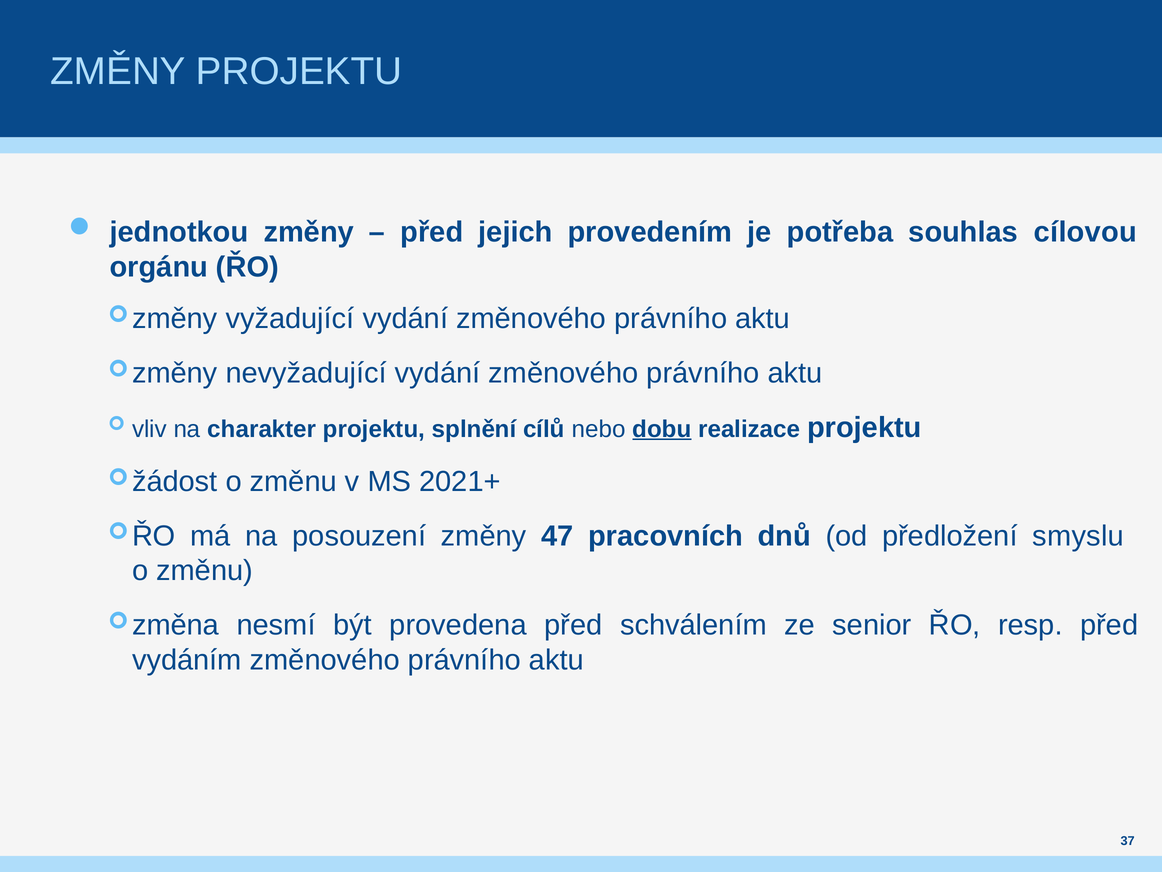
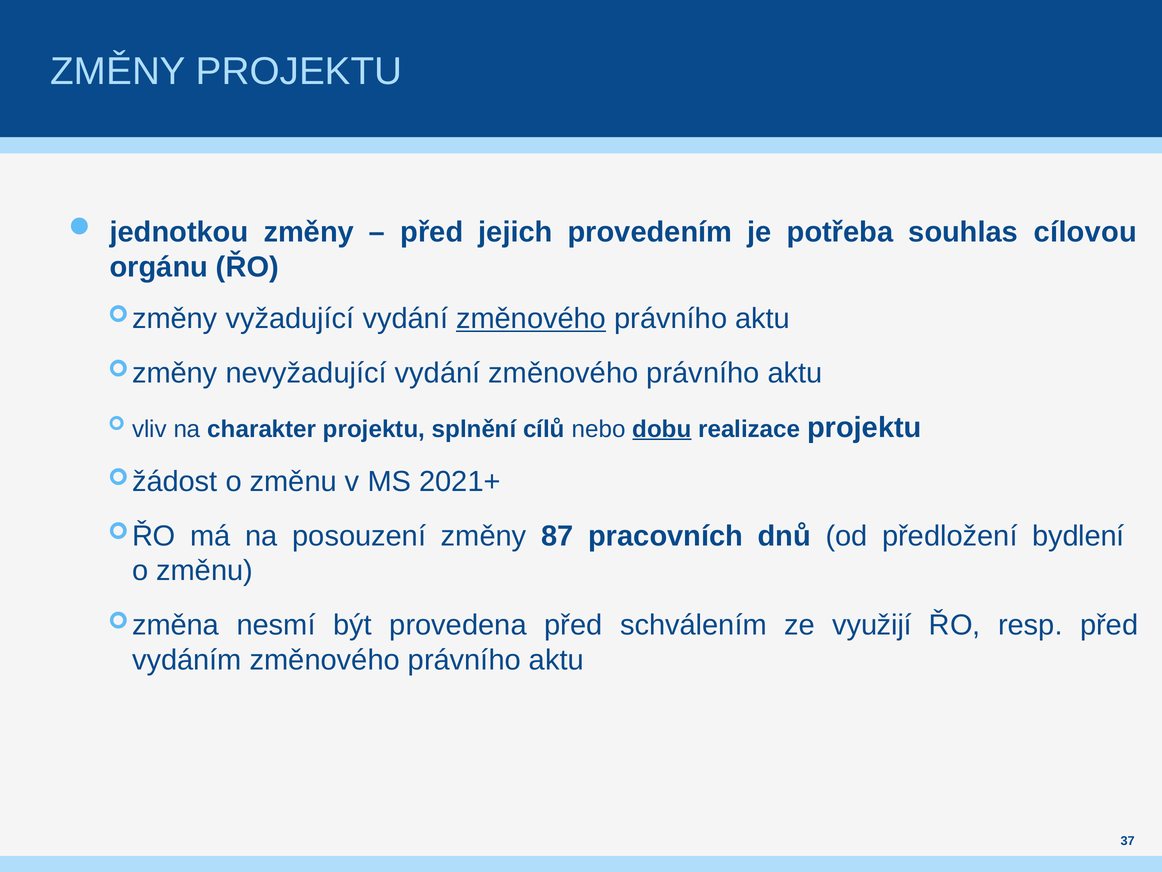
změnového at (531, 319) underline: none -> present
47: 47 -> 87
smyslu: smyslu -> bydlení
senior: senior -> využijí
